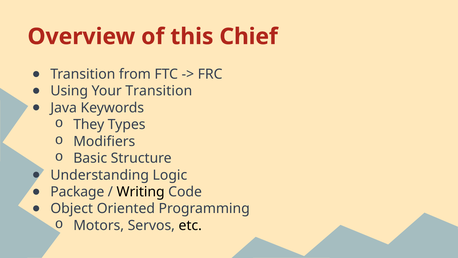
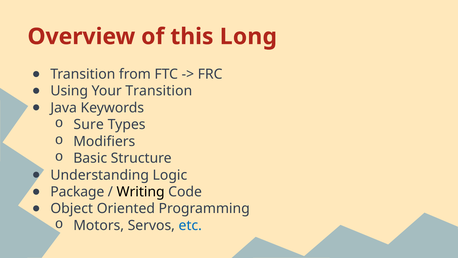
Chief: Chief -> Long
They: They -> Sure
etc colour: black -> blue
